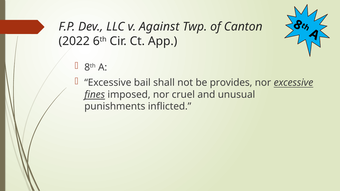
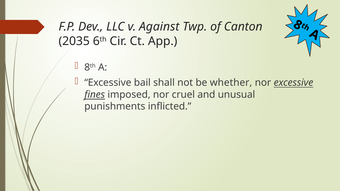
2022: 2022 -> 2035
provides: provides -> whether
